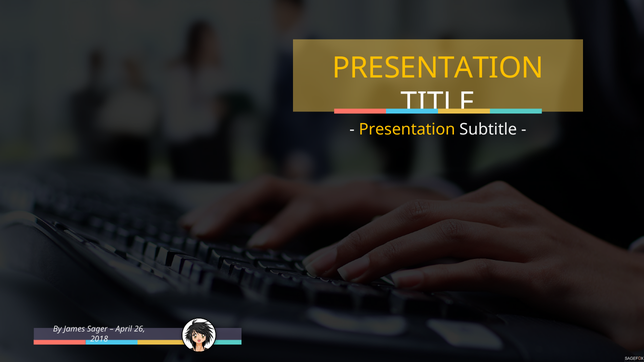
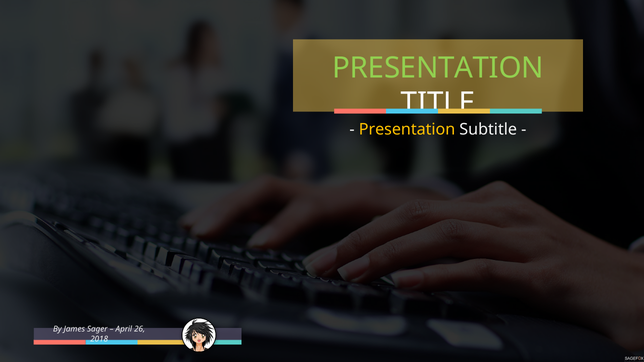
PRESENTATION at (438, 68) colour: yellow -> light green
